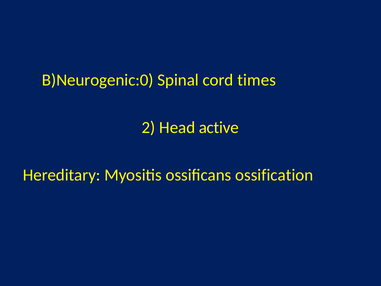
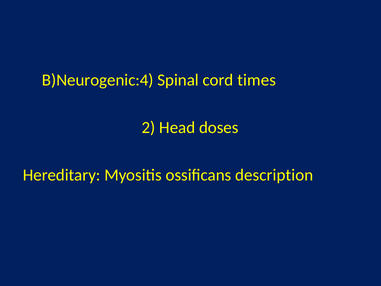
B)Neurogenic:0: B)Neurogenic:0 -> B)Neurogenic:4
active: active -> doses
ossification: ossification -> description
